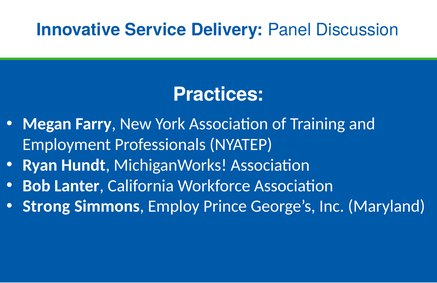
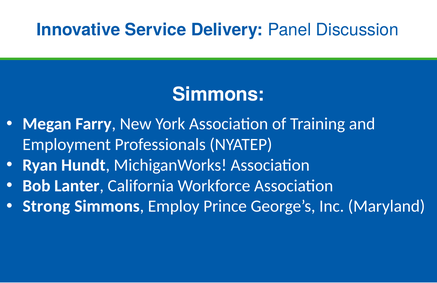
Practices at (219, 94): Practices -> Simmons
